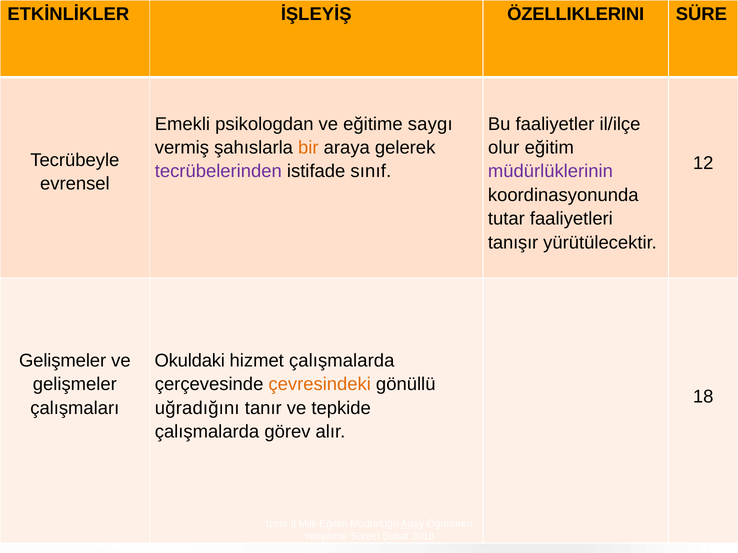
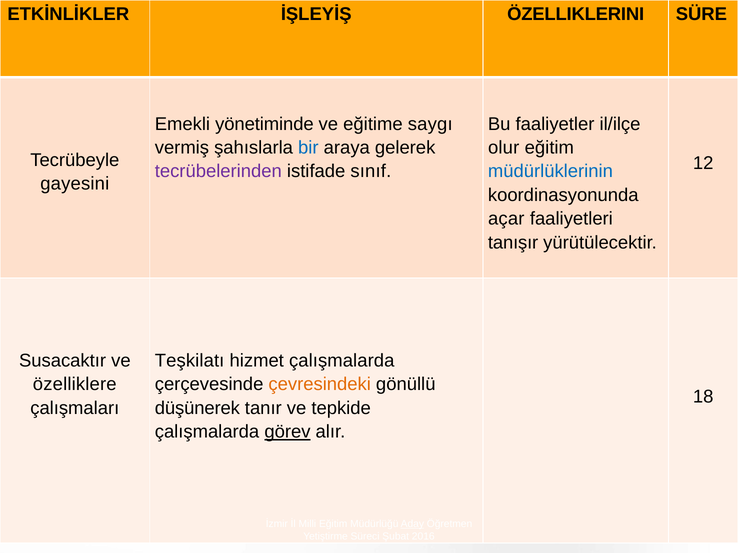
psikologdan: psikologdan -> yönetiminde
bir colour: orange -> blue
müdürlüklerinin colour: purple -> blue
evrensel: evrensel -> gayesini
tutar: tutar -> açar
Gelişmeler at (63, 361): Gelişmeler -> Susacaktır
Okuldaki: Okuldaki -> Teşkilatı
gelişmeler at (75, 385): gelişmeler -> özelliklere
uğradığını: uğradığını -> düşünerek
görev underline: none -> present
